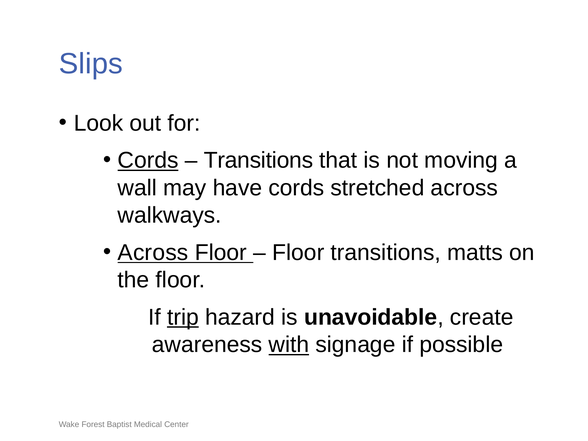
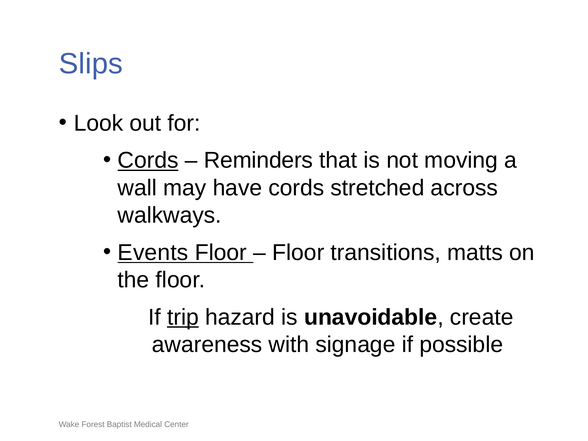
Transitions at (258, 160): Transitions -> Reminders
Across at (153, 253): Across -> Events
with underline: present -> none
